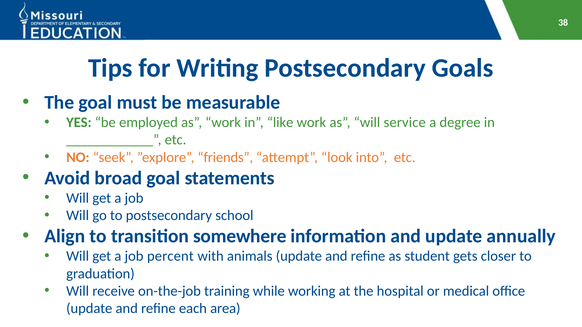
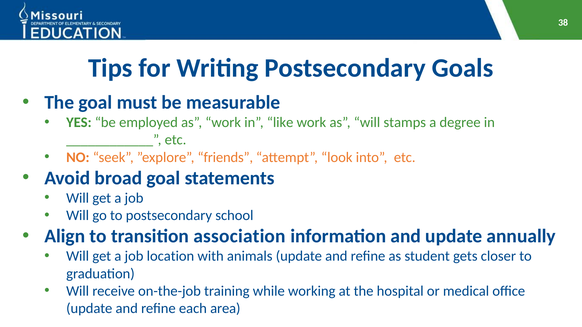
service: service -> stamps
somewhere: somewhere -> association
percent: percent -> location
